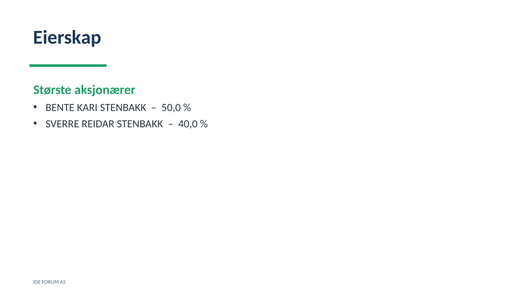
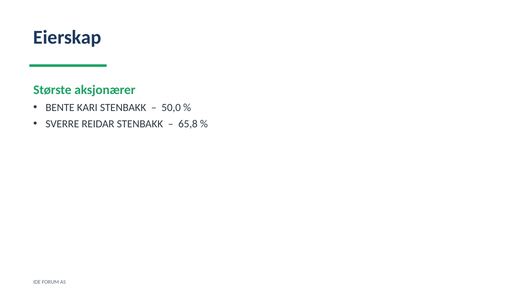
40,0: 40,0 -> 65,8
